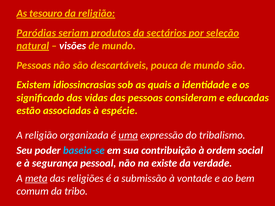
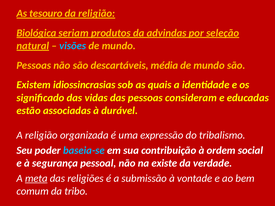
Paródias: Paródias -> Biológica
sectários: sectários -> advindas
visões colour: white -> light blue
pouca: pouca -> média
espécie: espécie -> durável
uma underline: present -> none
